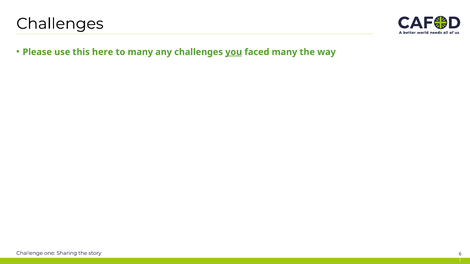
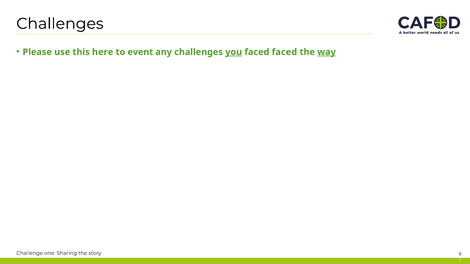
to many: many -> event
faced many: many -> faced
way underline: none -> present
